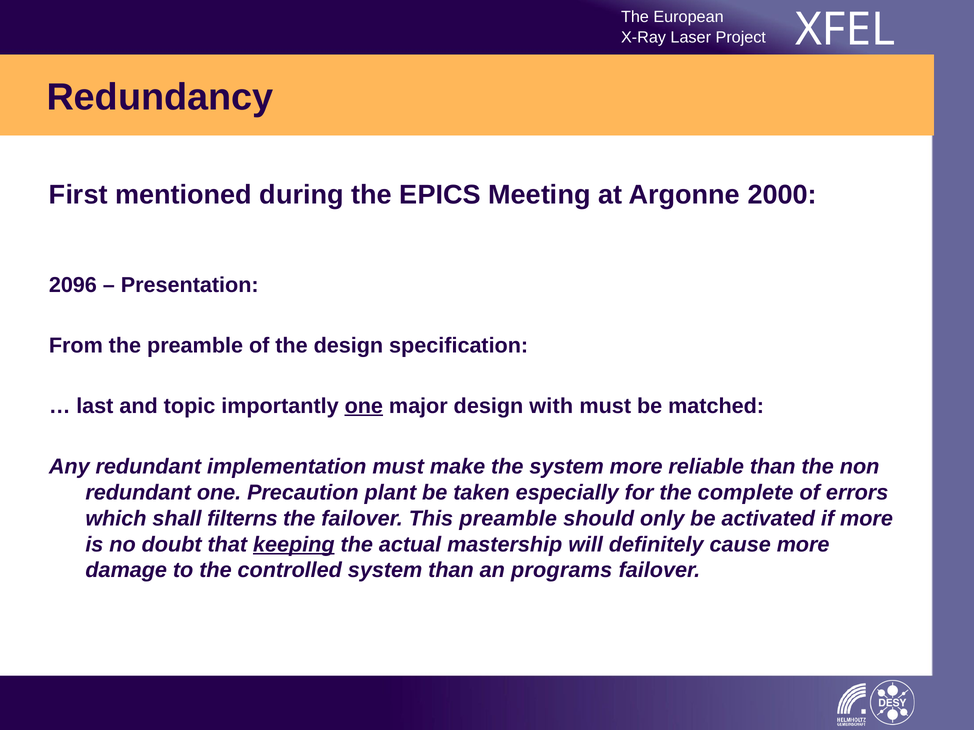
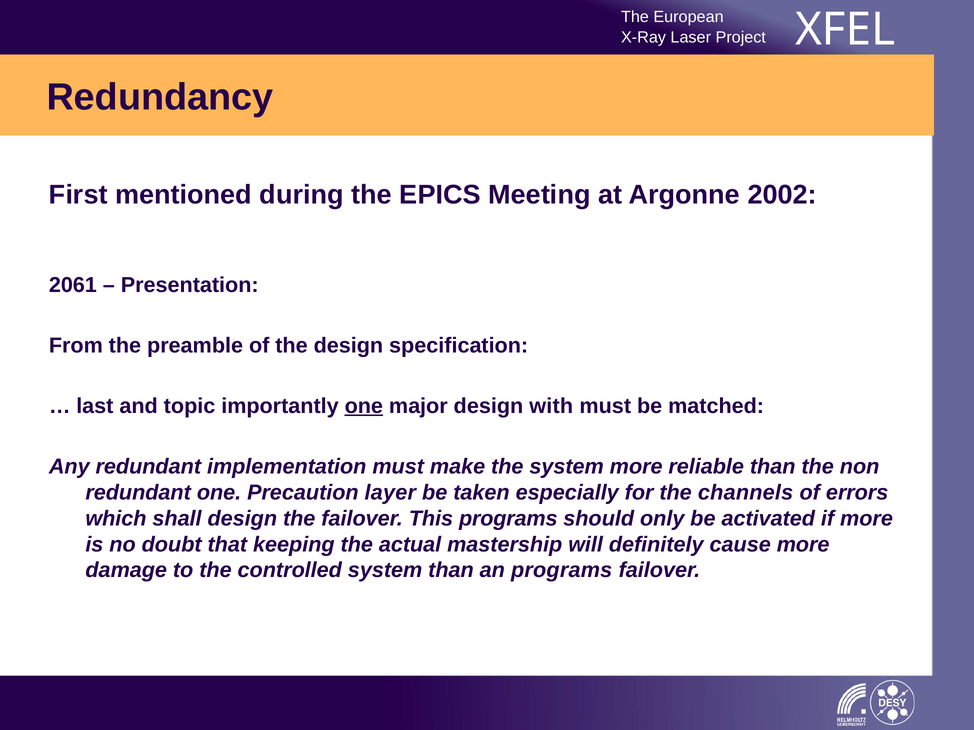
2000: 2000 -> 2002
2096: 2096 -> 2061
plant: plant -> layer
complete: complete -> channels
shall filterns: filterns -> design
This preamble: preamble -> programs
keeping underline: present -> none
